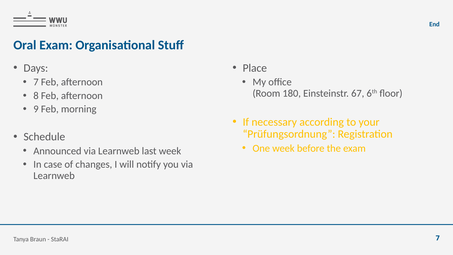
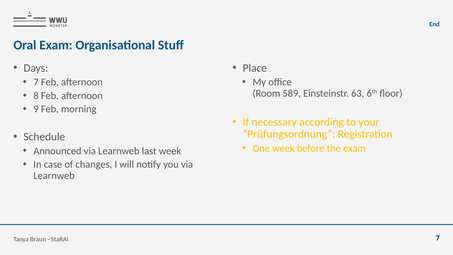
180: 180 -> 589
67: 67 -> 63
